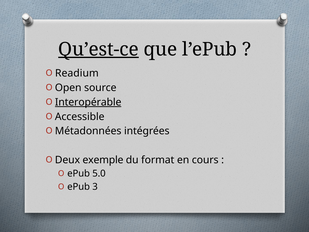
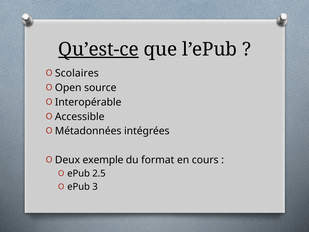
Readium: Readium -> Scolaires
Interopérable underline: present -> none
5.0: 5.0 -> 2.5
